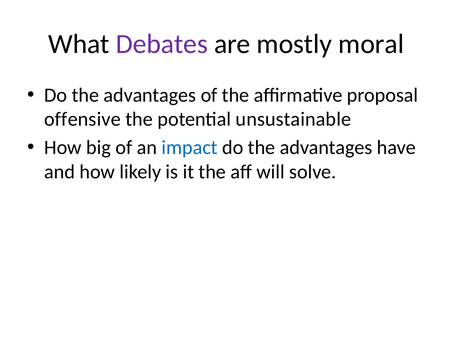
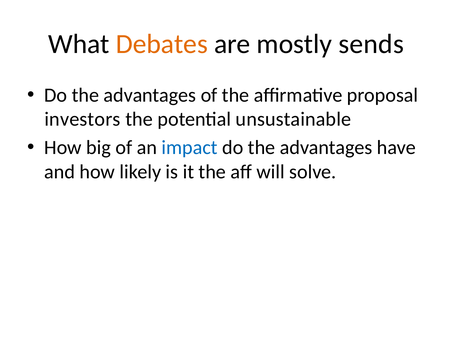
Debates colour: purple -> orange
moral: moral -> sends
offensive: offensive -> investors
